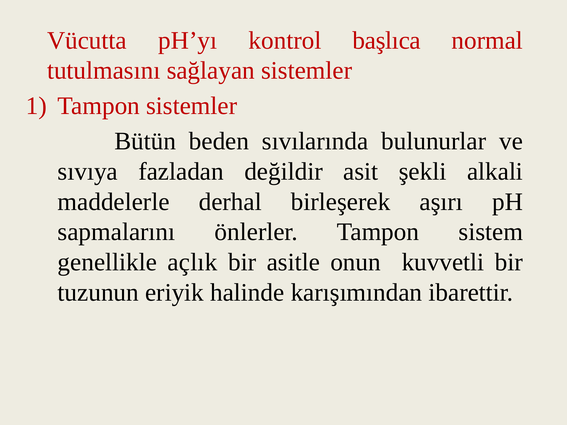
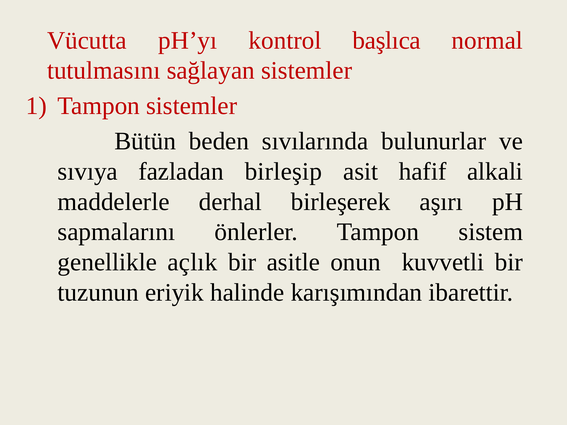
değildir: değildir -> birleşip
şekli: şekli -> hafif
